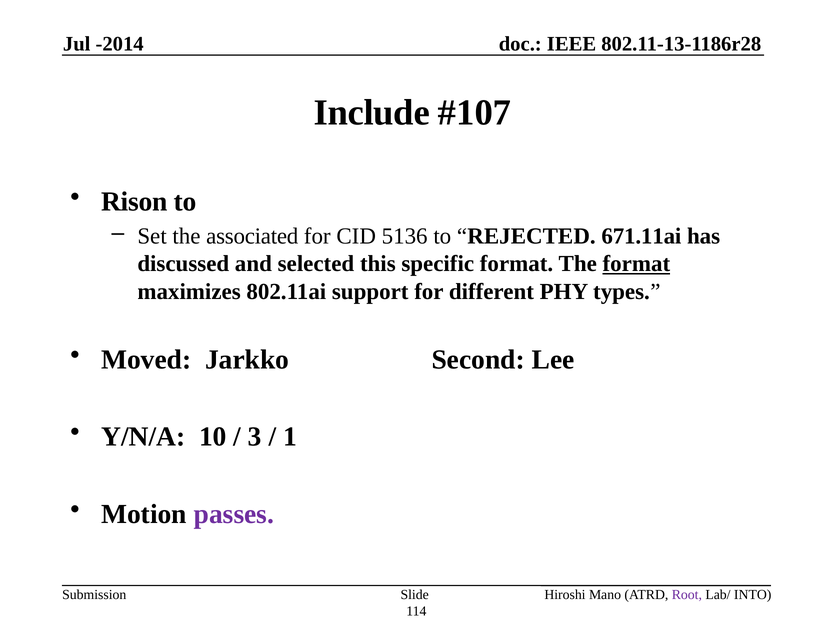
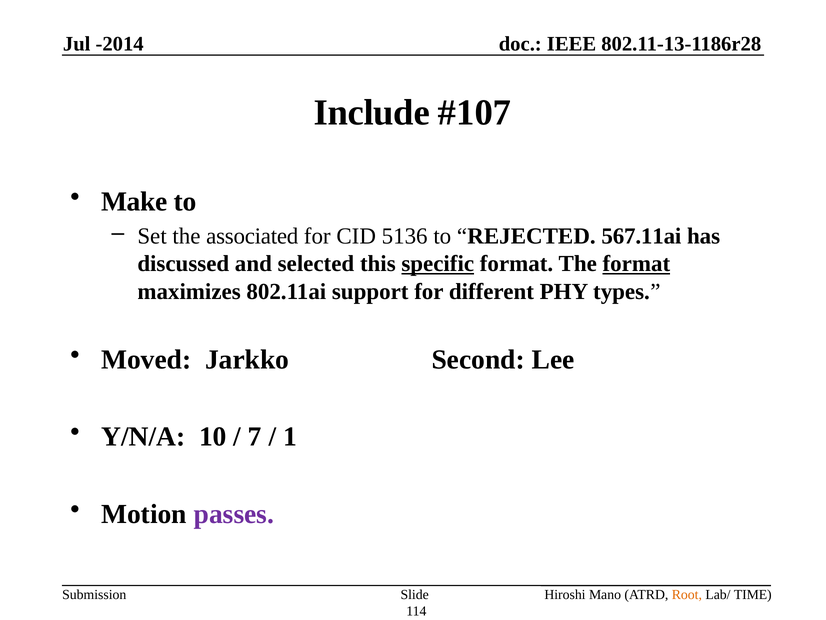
Rison: Rison -> Make
671.11ai: 671.11ai -> 567.11ai
specific underline: none -> present
3: 3 -> 7
Root colour: purple -> orange
INTO: INTO -> TIME
